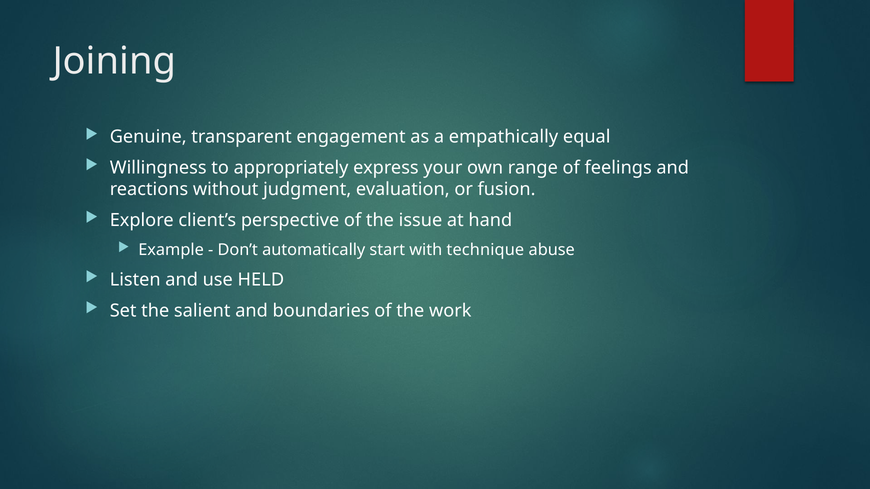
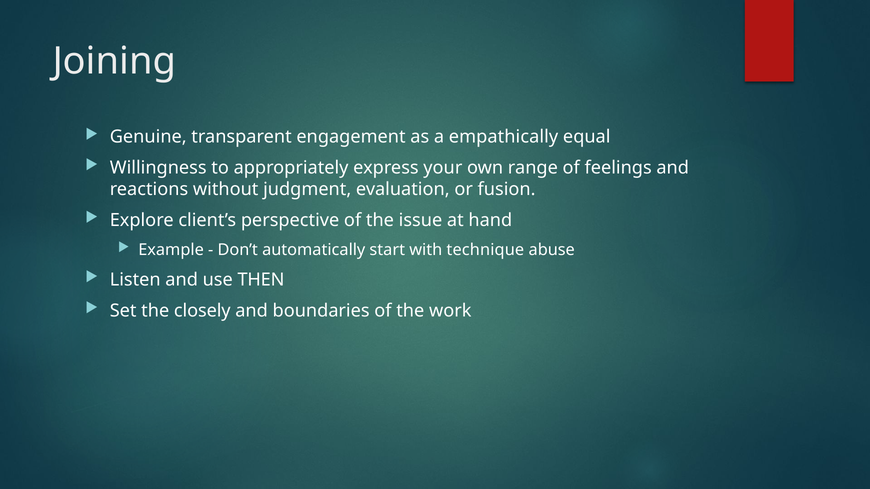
HELD: HELD -> THEN
salient: salient -> closely
